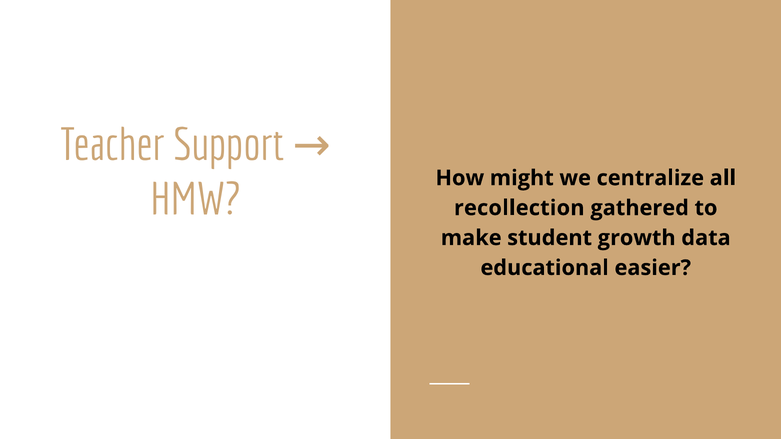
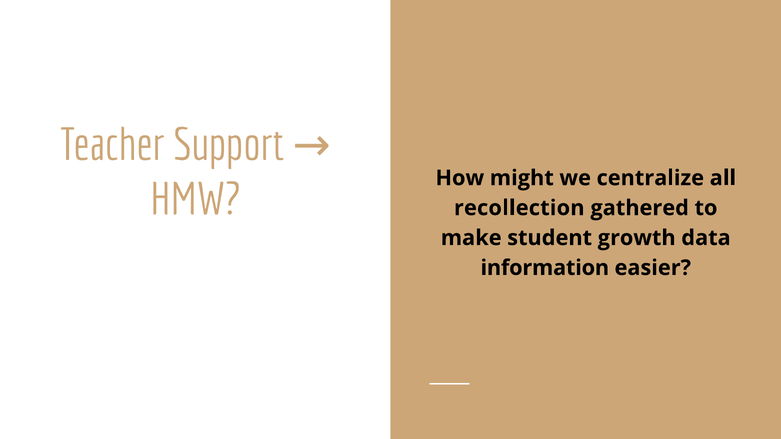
educational: educational -> information
